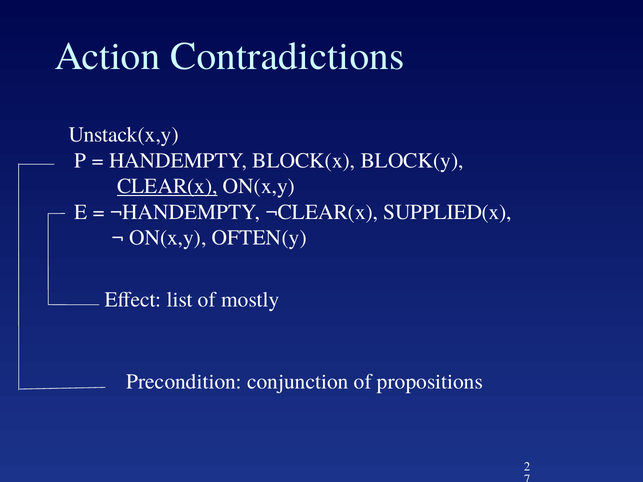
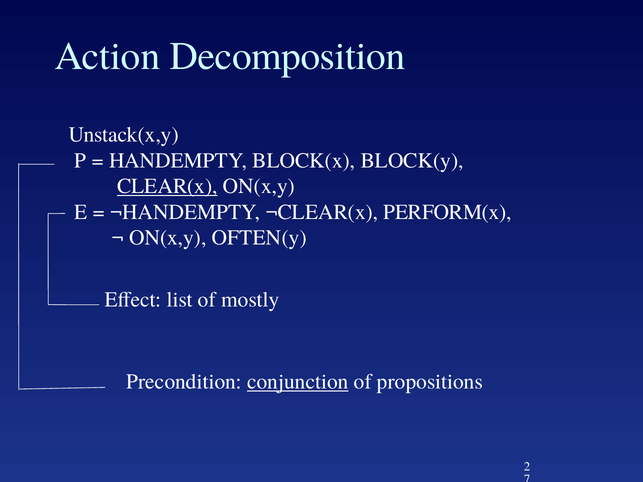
Contradictions: Contradictions -> Decomposition
SUPPLIED(x: SUPPLIED(x -> PERFORM(x
conjunction underline: none -> present
